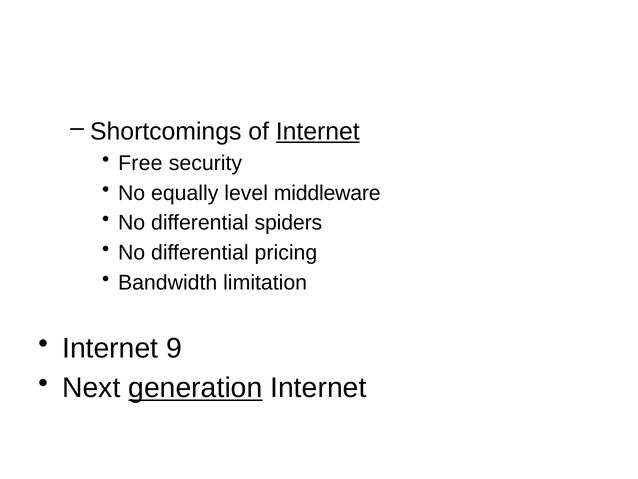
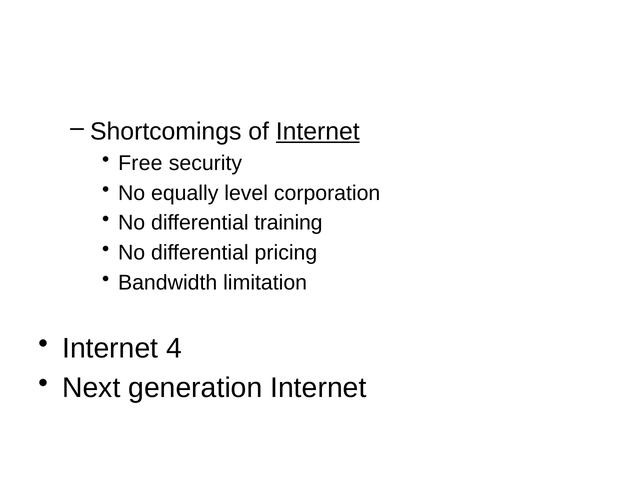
middleware: middleware -> corporation
spiders: spiders -> training
9: 9 -> 4
generation underline: present -> none
